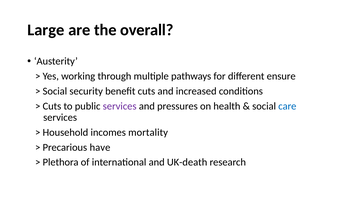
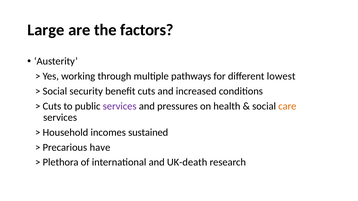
overall: overall -> factors
ensure: ensure -> lowest
care colour: blue -> orange
mortality: mortality -> sustained
